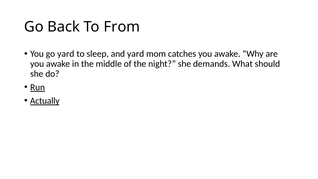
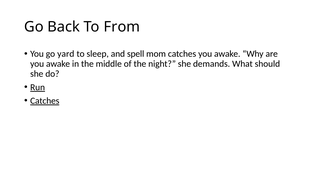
and yard: yard -> spell
Actually at (45, 101): Actually -> Catches
